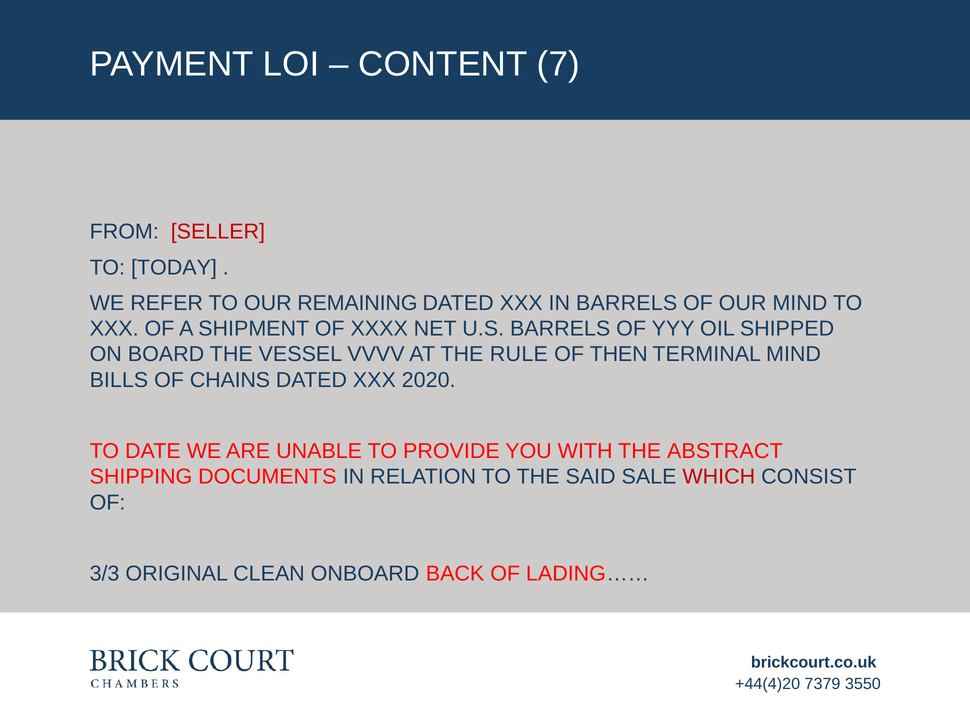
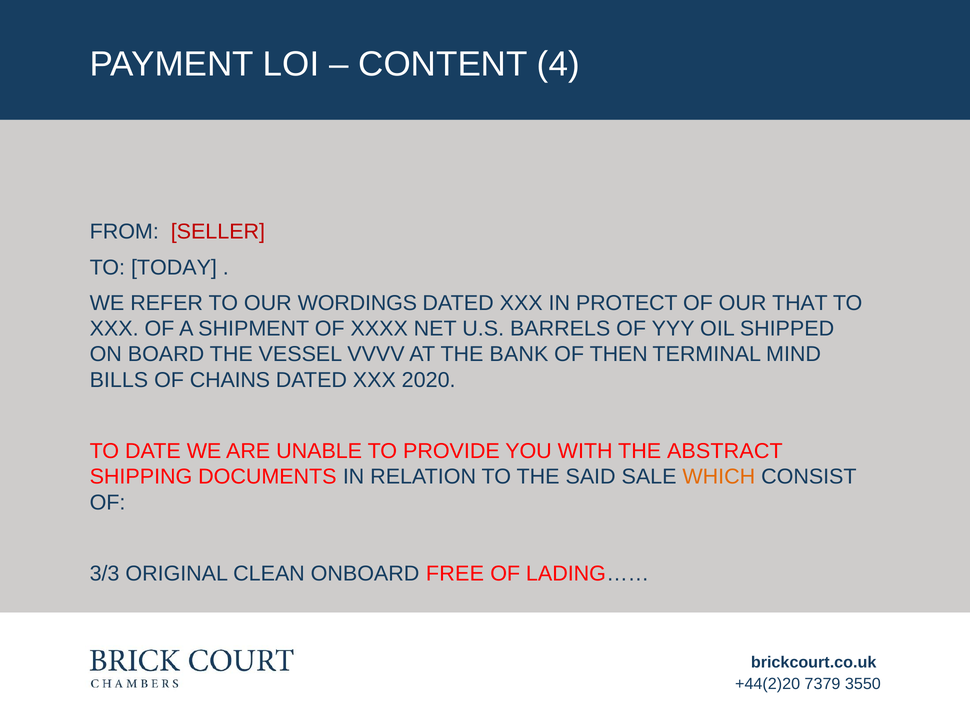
7: 7 -> 4
REMAINING: REMAINING -> WORDINGS
IN BARRELS: BARRELS -> PROTECT
OUR MIND: MIND -> THAT
RULE: RULE -> BANK
WHICH colour: red -> orange
BACK: BACK -> FREE
+44(4)20: +44(4)20 -> +44(2)20
